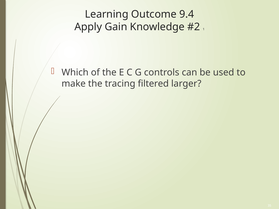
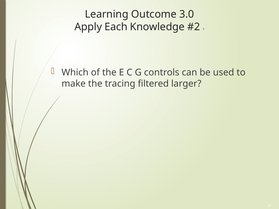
9.4: 9.4 -> 3.0
Gain: Gain -> Each
